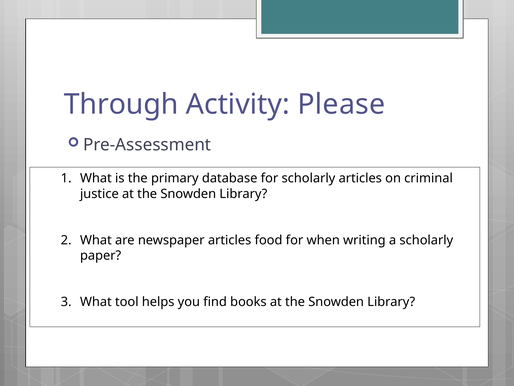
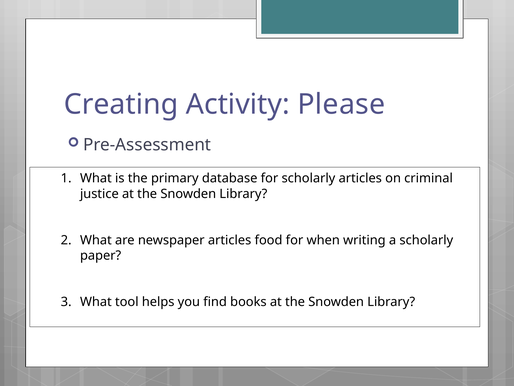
Through: Through -> Creating
